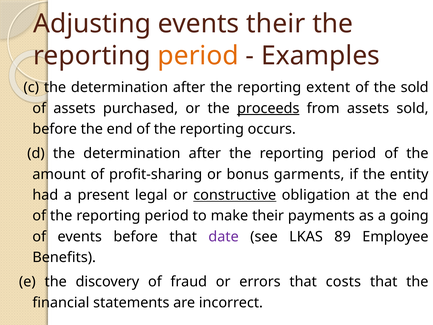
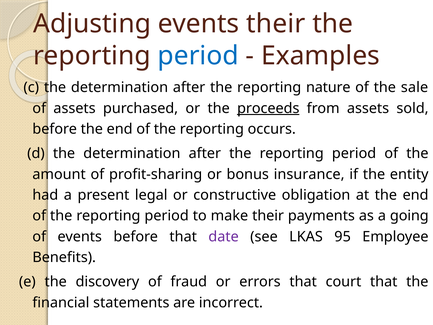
period at (198, 56) colour: orange -> blue
extent: extent -> nature
the sold: sold -> sale
garments: garments -> insurance
constructive underline: present -> none
89: 89 -> 95
costs: costs -> court
